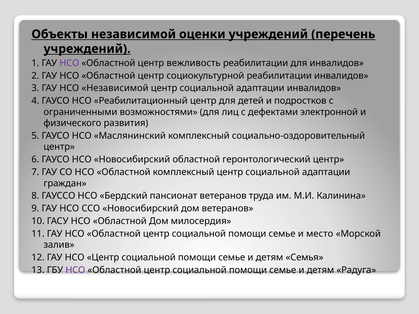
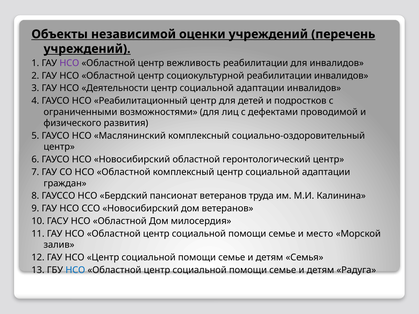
НСО Независимой: Независимой -> Деятельности
электронной: электронной -> проводимой
НСО at (75, 270) colour: purple -> blue
